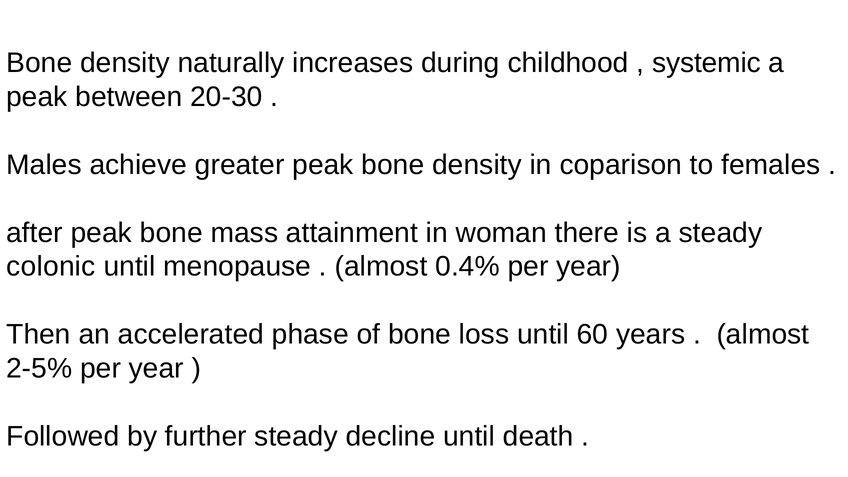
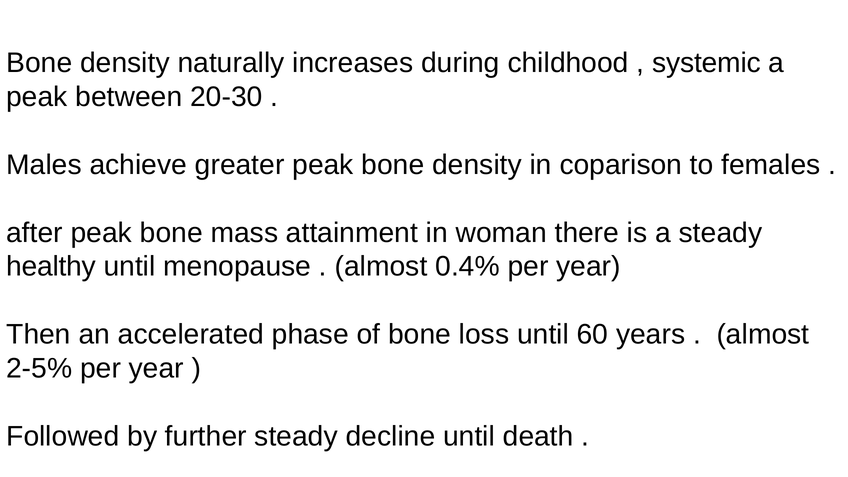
colonic: colonic -> healthy
